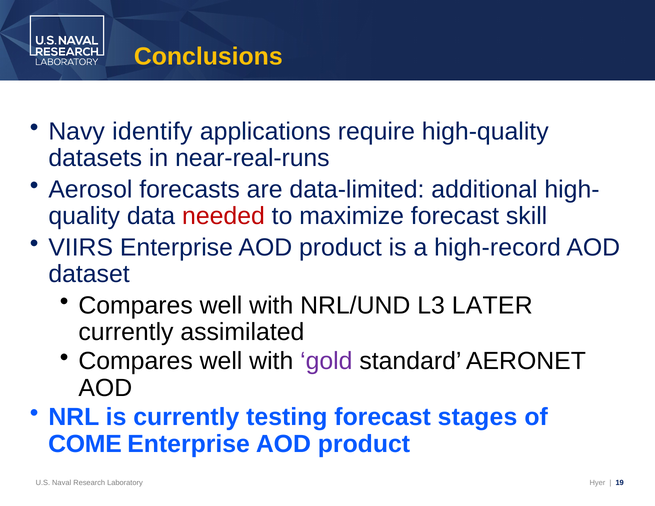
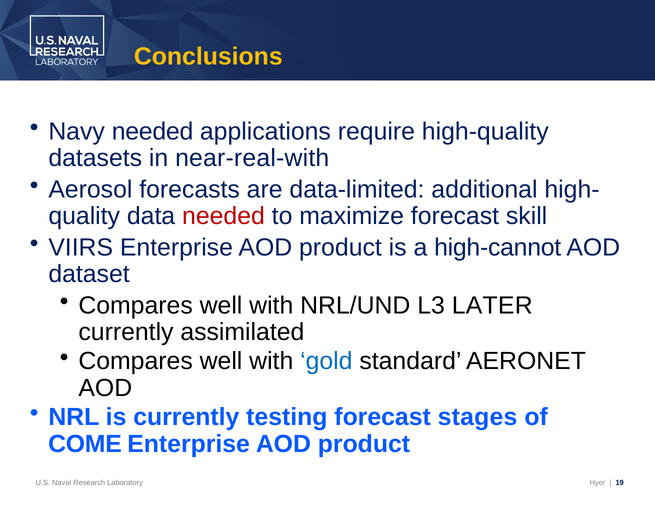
Navy identify: identify -> needed
near-real-runs: near-real-runs -> near-real-with
high-record: high-record -> high-cannot
gold colour: purple -> blue
